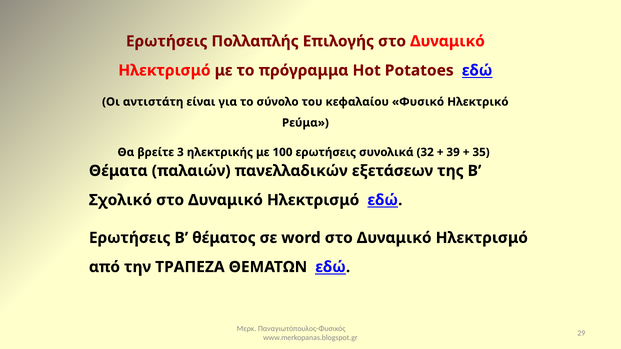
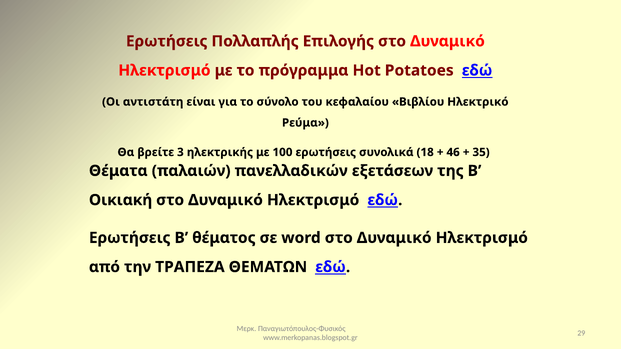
Φυσικό: Φυσικό -> Βιβλίου
32: 32 -> 18
39: 39 -> 46
Σχολικό: Σχολικό -> Οικιακή
